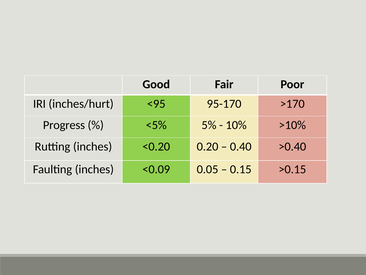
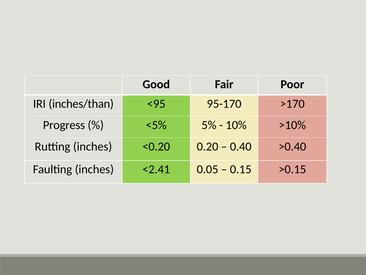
inches/hurt: inches/hurt -> inches/than
<0.09: <0.09 -> <2.41
